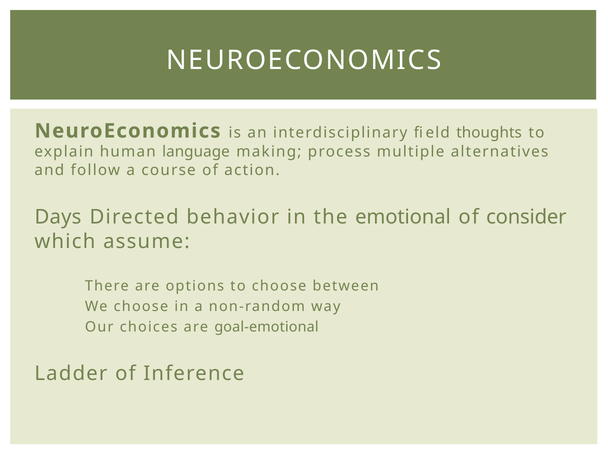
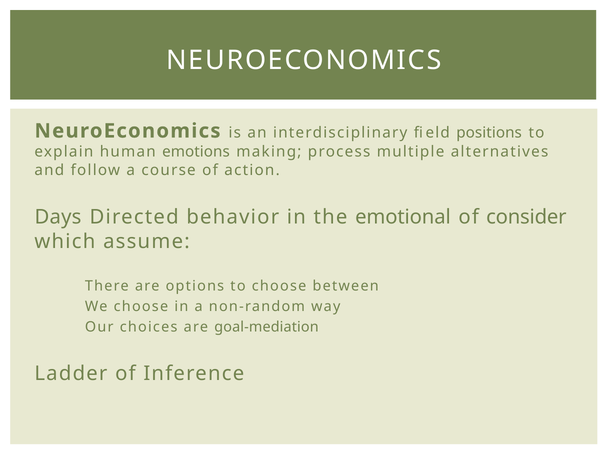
thoughts: thoughts -> positions
language: language -> emotions
goal-emotional: goal-emotional -> goal-mediation
